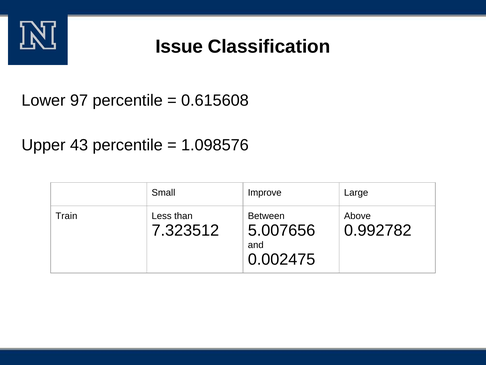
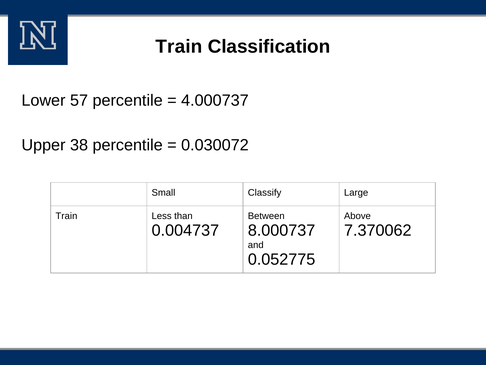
Issue at (179, 46): Issue -> Train
97: 97 -> 57
0.615608: 0.615608 -> 4.000737
43: 43 -> 38
1.098576: 1.098576 -> 0.030072
Improve: Improve -> Classify
7.323512: 7.323512 -> 0.004737
5.007656: 5.007656 -> 8.000737
0.992782: 0.992782 -> 7.370062
0.002475: 0.002475 -> 0.052775
